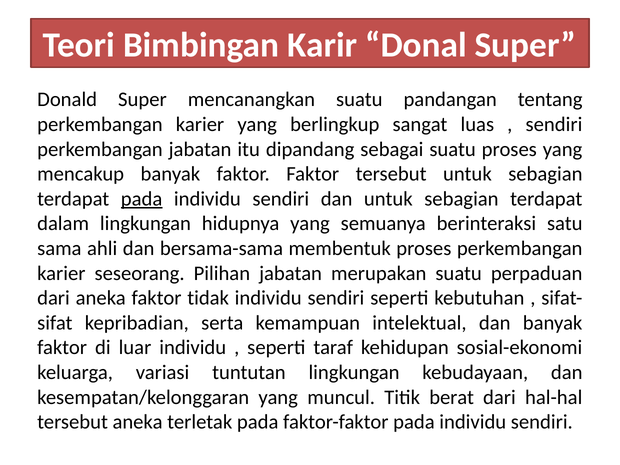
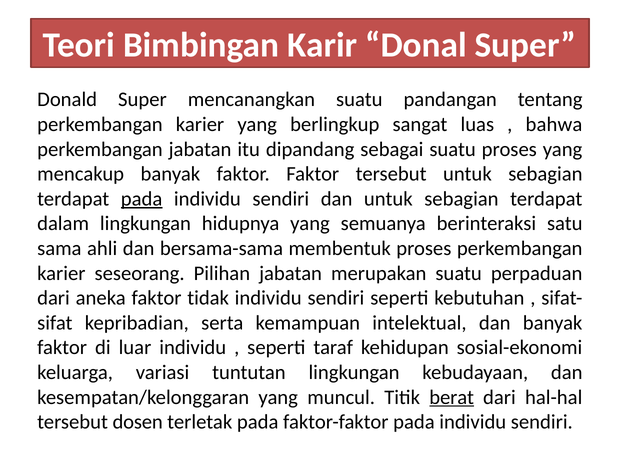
sendiri at (554, 124): sendiri -> bahwa
berat underline: none -> present
tersebut aneka: aneka -> dosen
